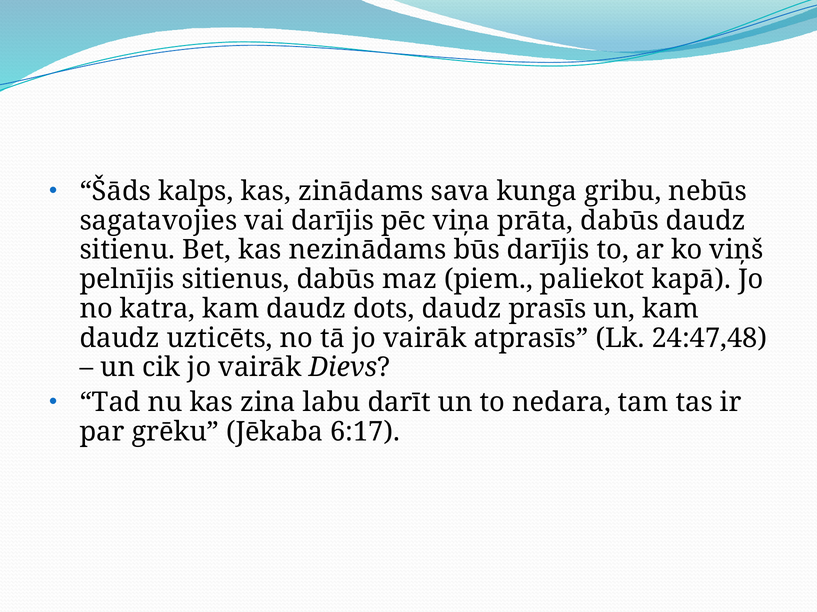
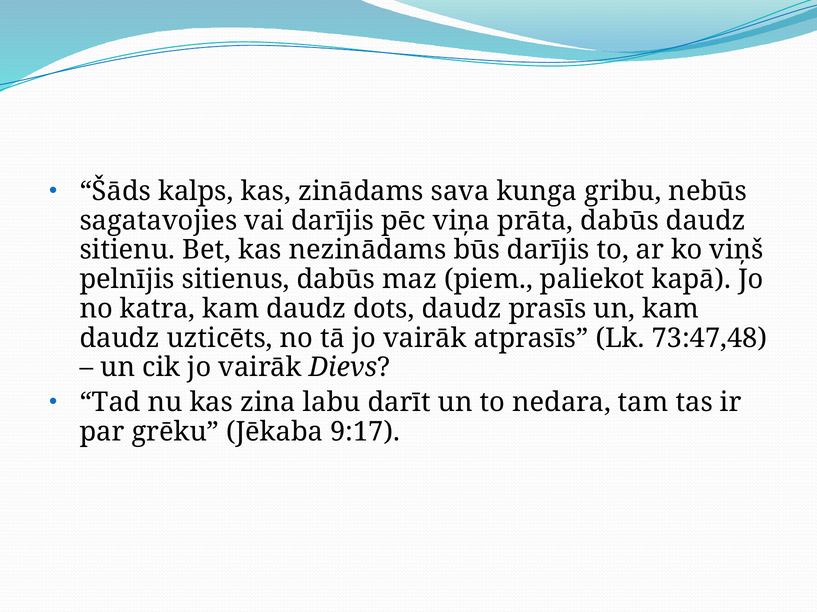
24:47,48: 24:47,48 -> 73:47,48
6:17: 6:17 -> 9:17
